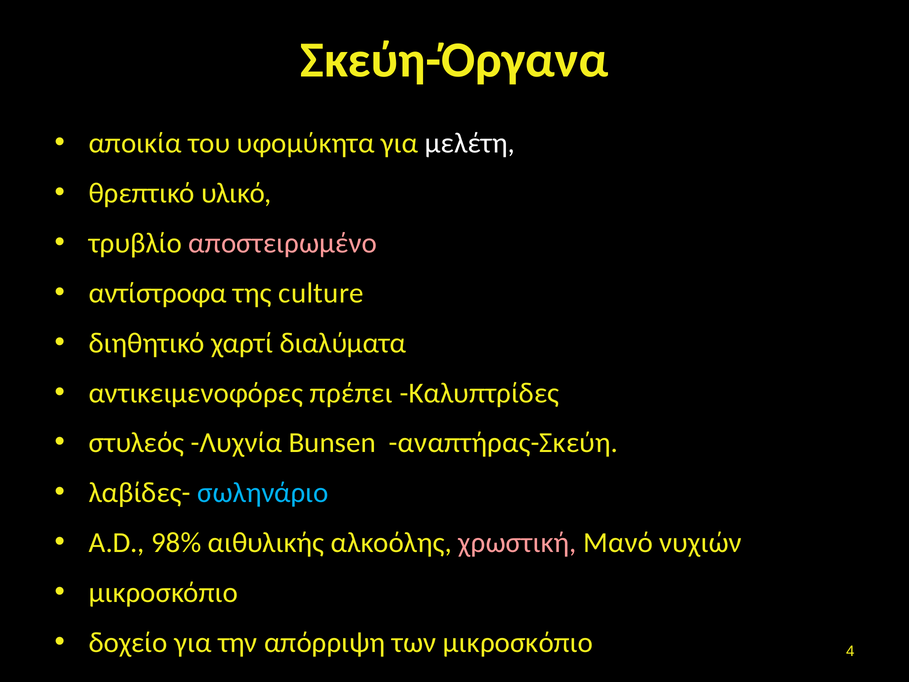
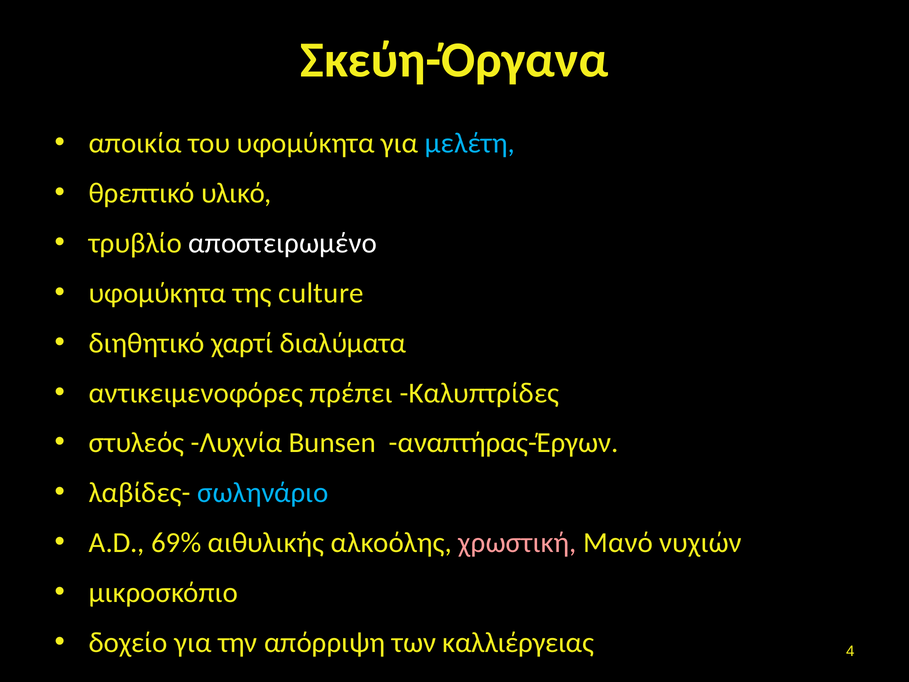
μελέτη colour: white -> light blue
αποστειρωμένο colour: pink -> white
αντίστροφα at (158, 293): αντίστροφα -> υφομύκητα
αναπτήρας-Σκεύη: αναπτήρας-Σκεύη -> αναπτήρας-Έργων
98%: 98% -> 69%
των μικροσκόπιο: μικροσκόπιο -> καλλιέργειας
